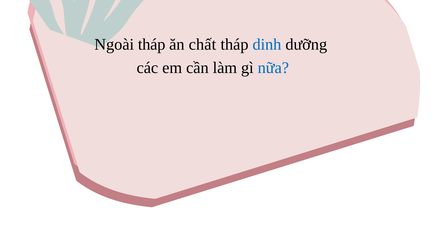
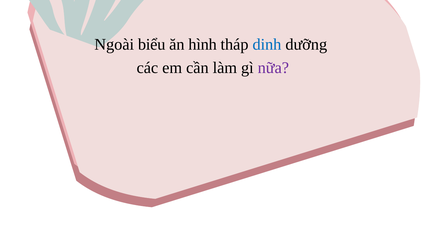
Ngoài tháp: tháp -> biểu
chất: chất -> hình
nữa colour: blue -> purple
